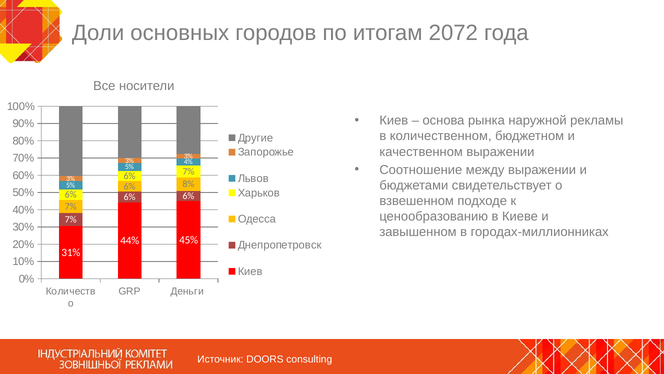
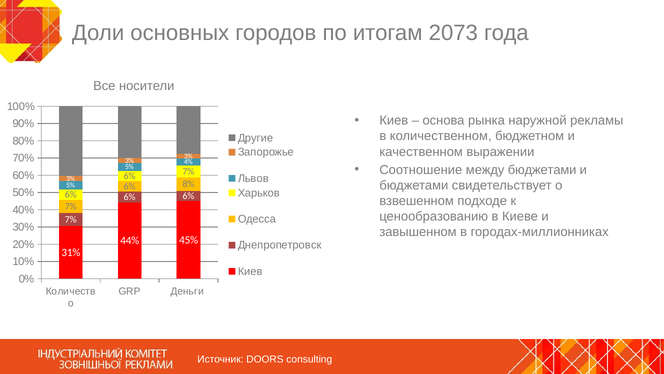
2072: 2072 -> 2073
между выражении: выражении -> бюджетами
